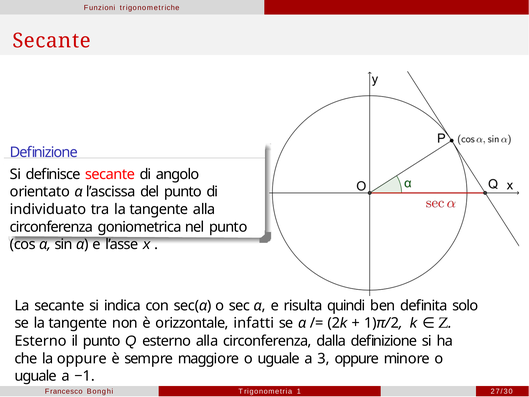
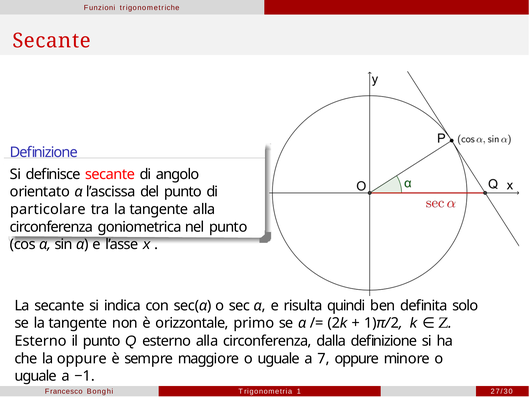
individuato: individuato -> particolare
infatti: infatti -> primo
3: 3 -> 7
